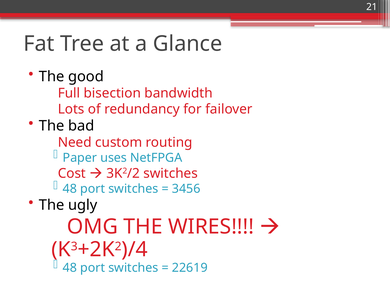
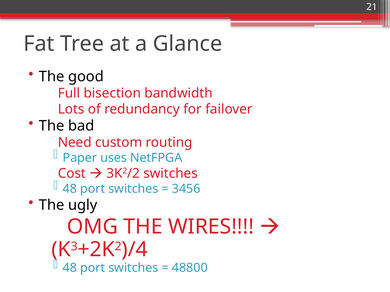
22619: 22619 -> 48800
